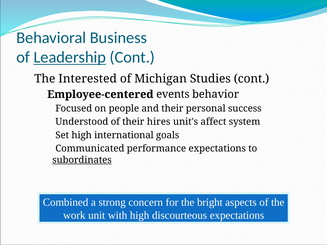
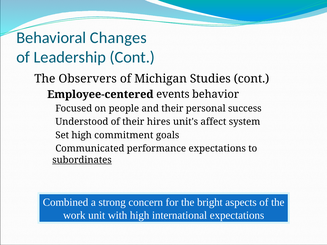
Business: Business -> Changes
Leadership underline: present -> none
Interested: Interested -> Observers
international: international -> commitment
discourteous: discourteous -> international
